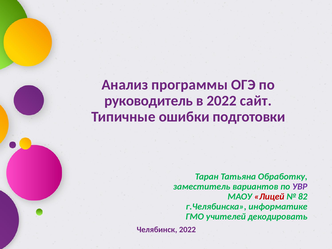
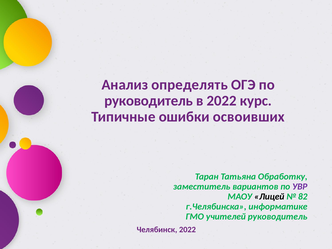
программы: программы -> определять
сайт: сайт -> курс
подготовки: подготовки -> освоивших
Лицей colour: red -> black
учителей декодировать: декодировать -> руководитель
